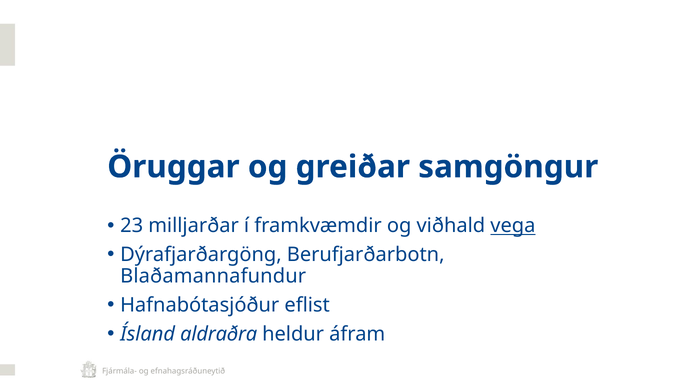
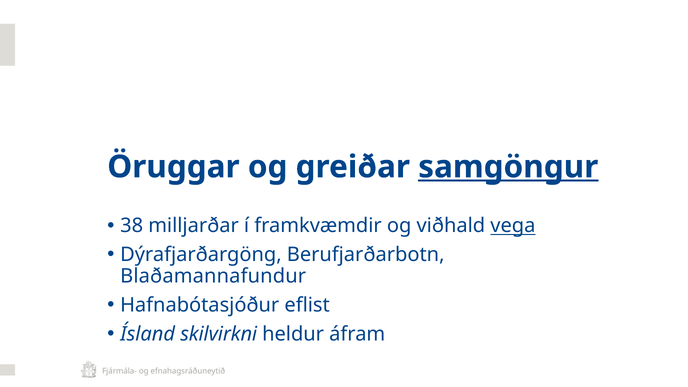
samgöngur underline: none -> present
23: 23 -> 38
aldraðra: aldraðra -> skilvirkni
